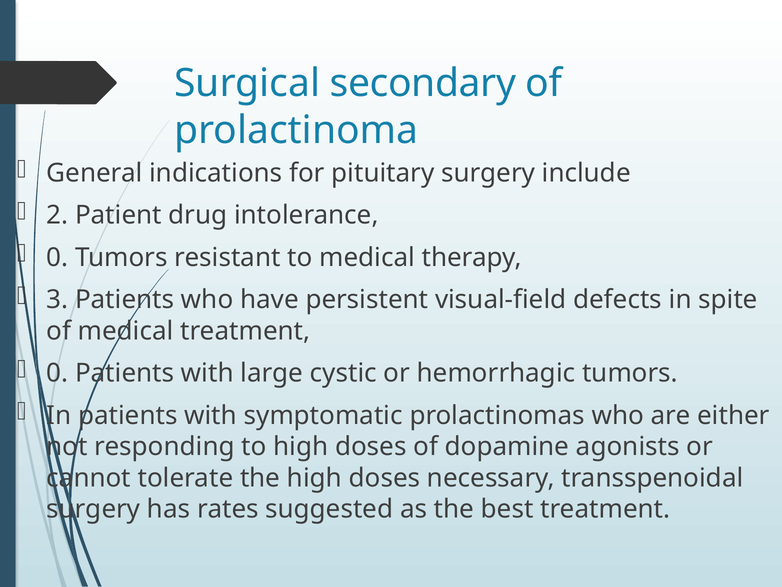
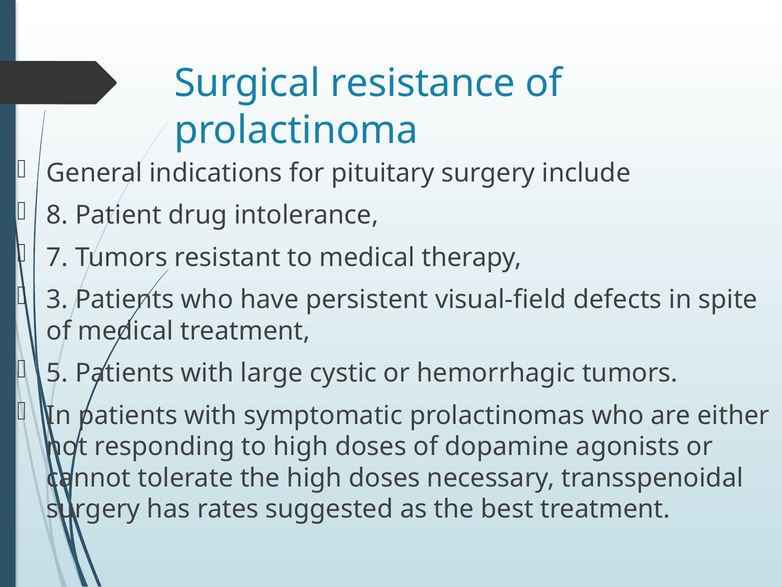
secondary: secondary -> resistance
2: 2 -> 8
0 at (57, 257): 0 -> 7
0 at (57, 373): 0 -> 5
